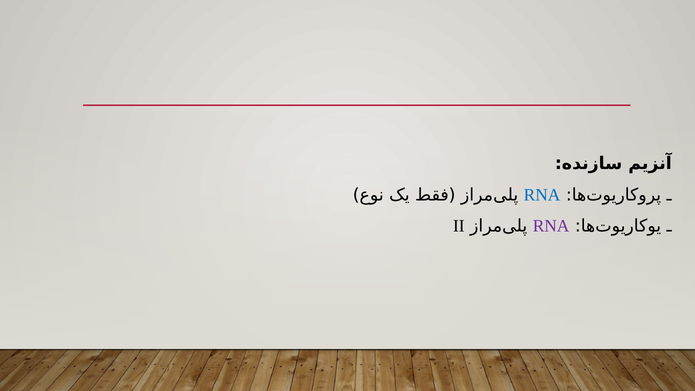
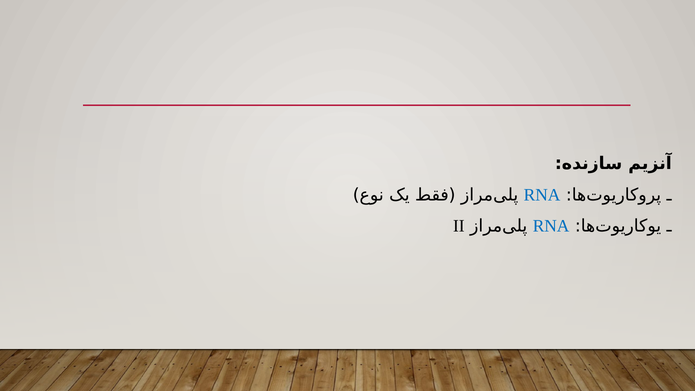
RNA at (551, 226) colour: purple -> blue
